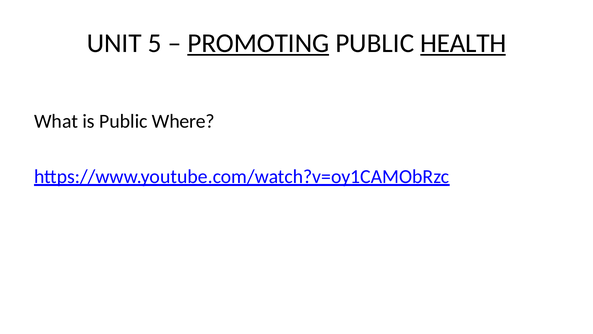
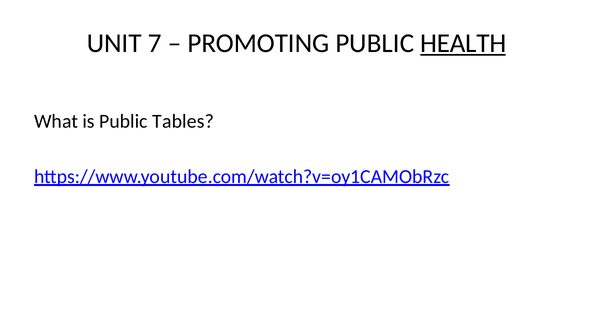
5: 5 -> 7
PROMOTING underline: present -> none
Where: Where -> Tables
